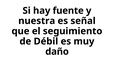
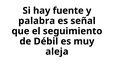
nuestra: nuestra -> palabra
daño: daño -> aleja
